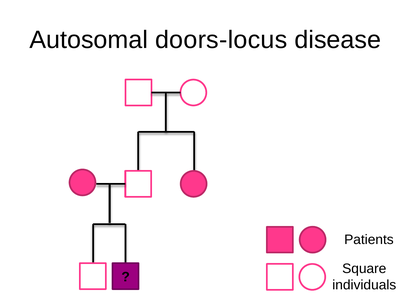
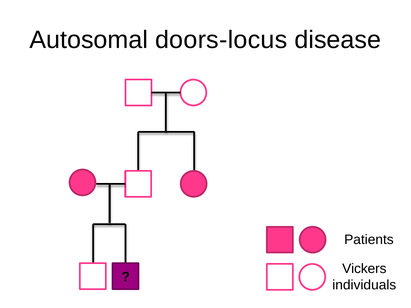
Square: Square -> Vickers
